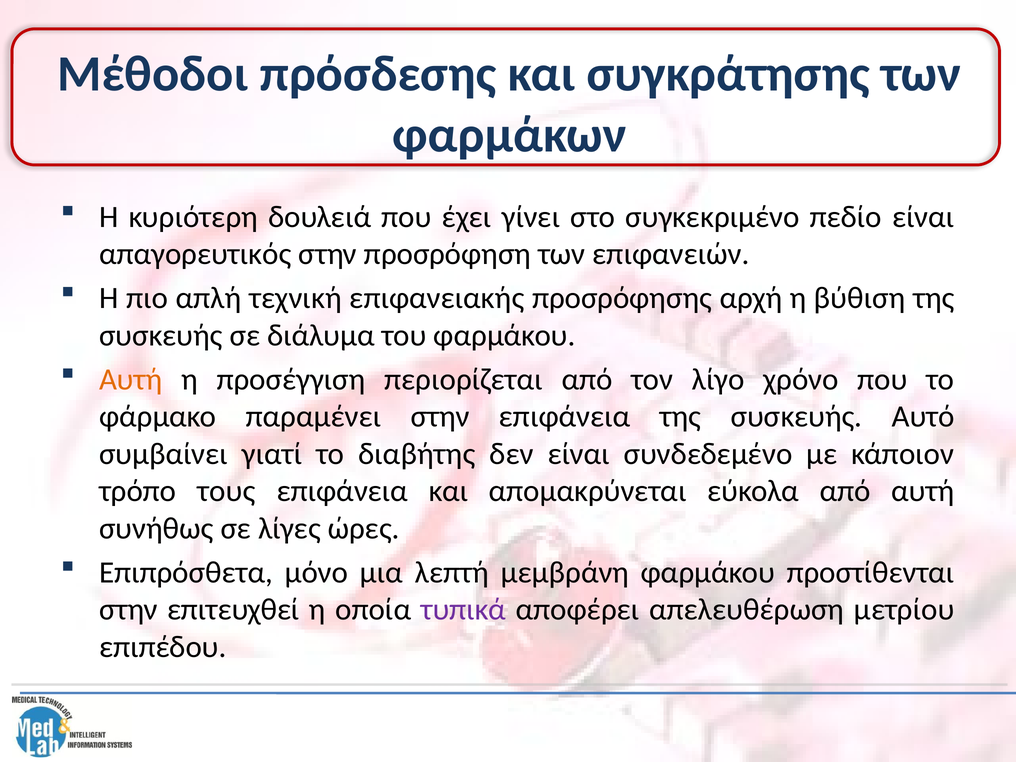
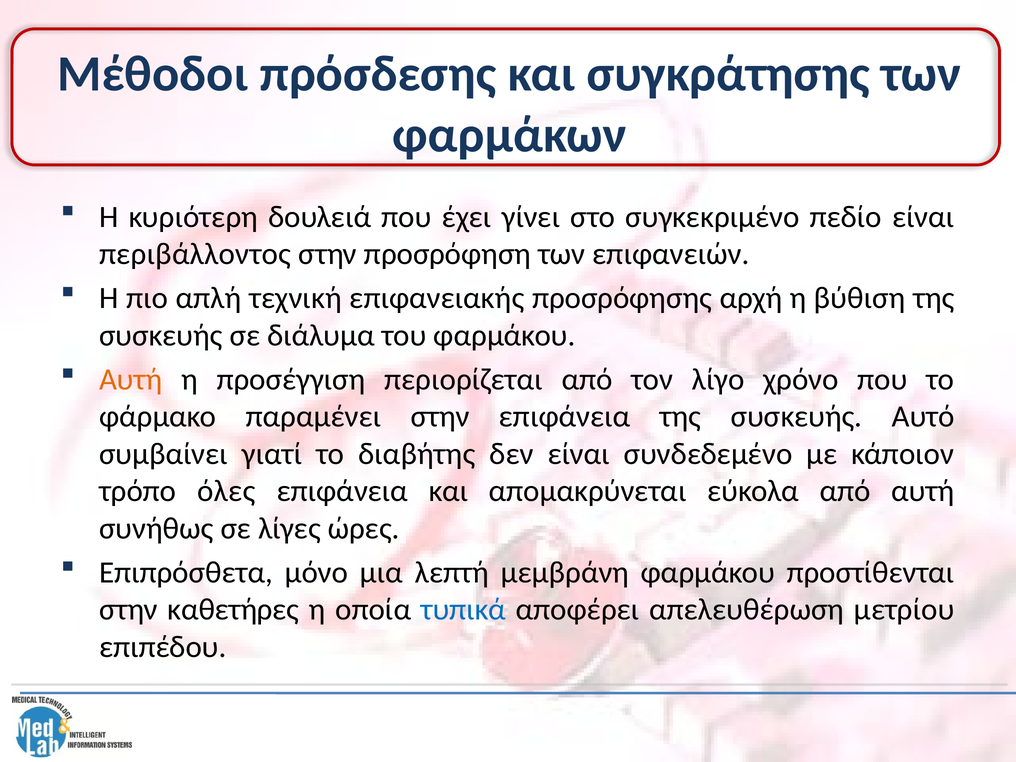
απαγορευτικός: απαγορευτικός -> περιβάλλοντος
τους: τους -> όλες
επιτευχθεί: επιτευχθεί -> καθετήρες
τυπικά colour: purple -> blue
